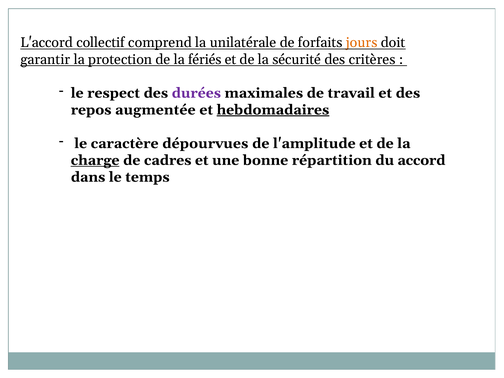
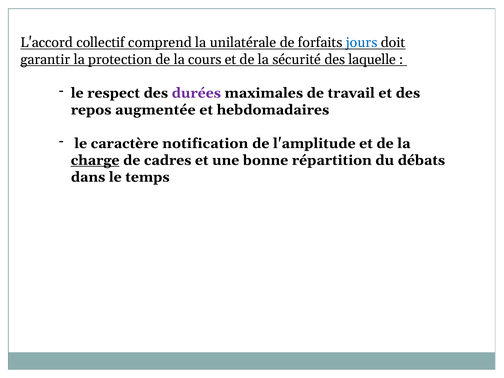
jours colour: orange -> blue
fériés: fériés -> cours
critères: critères -> laquelle
hebdomadaires underline: present -> none
dépourvues: dépourvues -> notification
accord: accord -> débats
